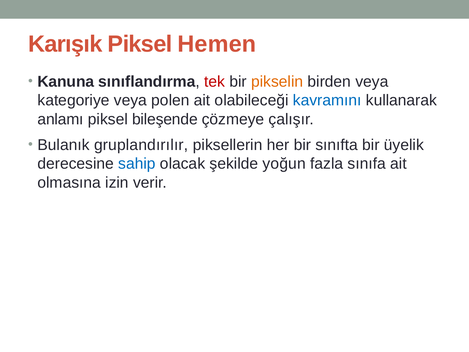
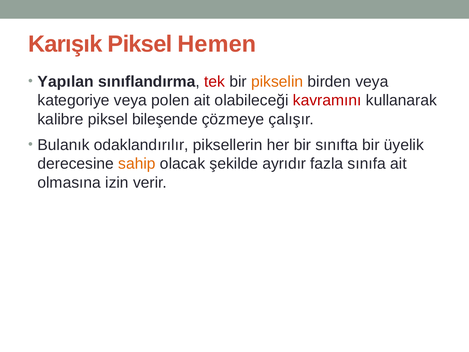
Kanuna: Kanuna -> Yapılan
kavramını colour: blue -> red
anlamı: anlamı -> kalibre
gruplandırılır: gruplandırılır -> odaklandırılır
sahip colour: blue -> orange
yoğun: yoğun -> ayrıdır
